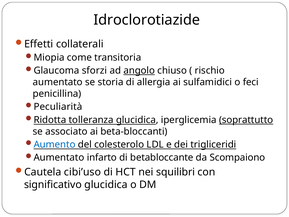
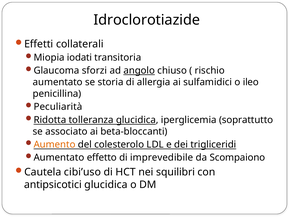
come: come -> iodati
feci: feci -> ileo
soprattutto underline: present -> none
Aumento colour: blue -> orange
infarto: infarto -> effetto
betabloccante: betabloccante -> imprevedibile
significativo: significativo -> antipsicotici
